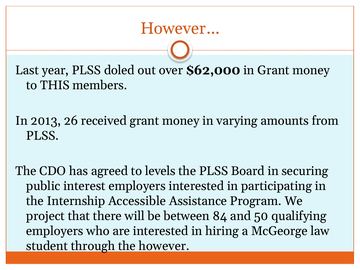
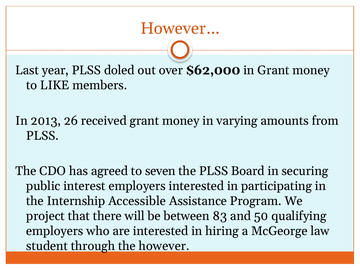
THIS: THIS -> LIKE
levels: levels -> seven
84: 84 -> 83
